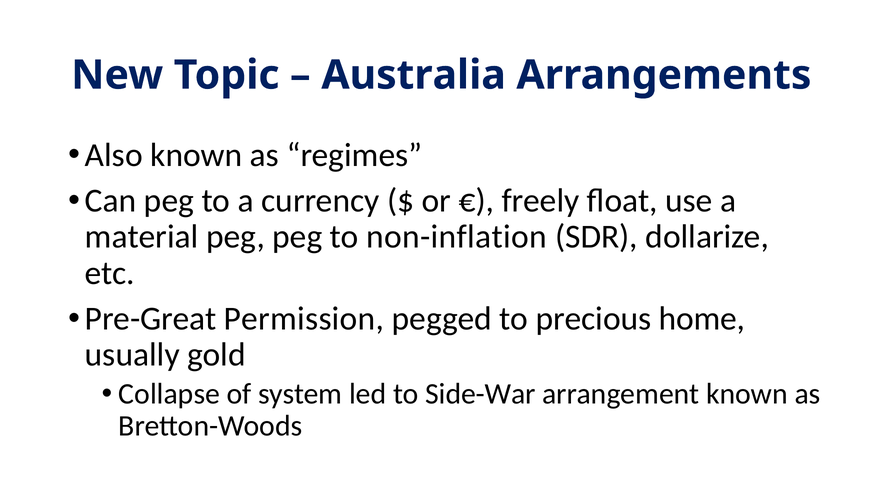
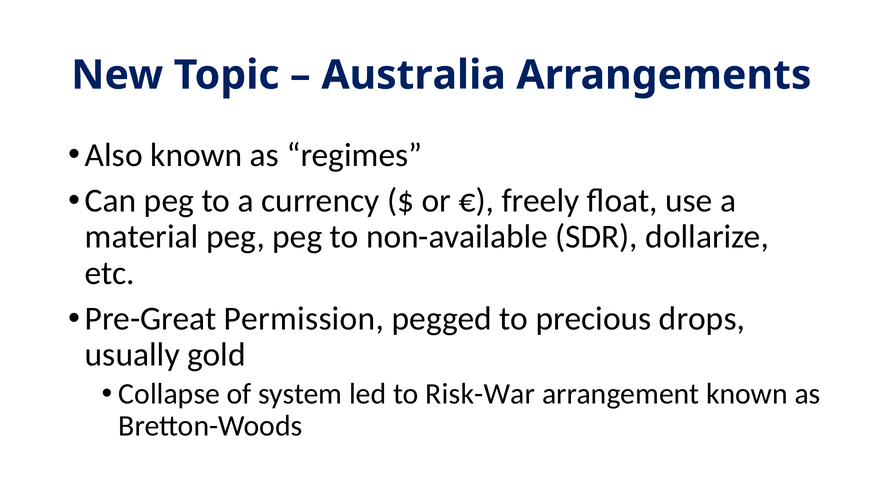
non-inflation: non-inflation -> non-available
home: home -> drops
Side-War: Side-War -> Risk-War
